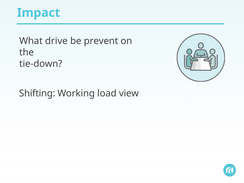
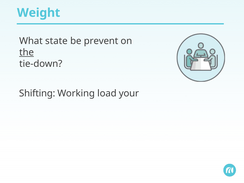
Impact: Impact -> Weight
drive: drive -> state
the underline: none -> present
view: view -> your
